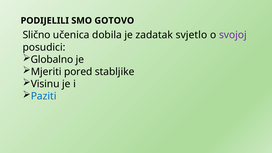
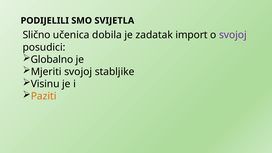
GOTOVO: GOTOVO -> SVIJETLA
svjetlo: svjetlo -> import
Mjeriti pored: pored -> svojoj
Paziti colour: blue -> orange
